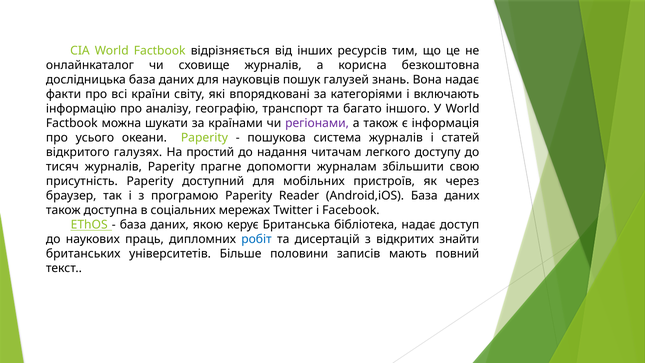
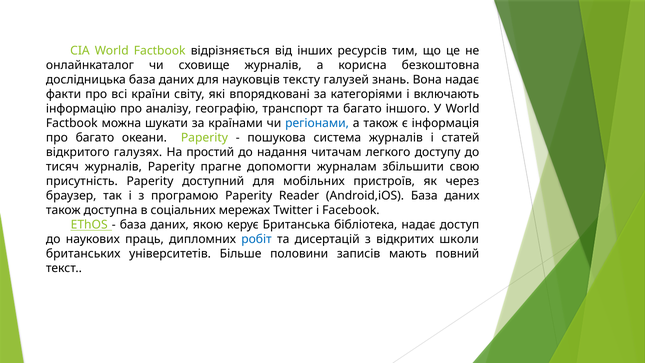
пошук: пошук -> тексту
регіонами colour: purple -> blue
про усього: усього -> багато
знайти: знайти -> школи
